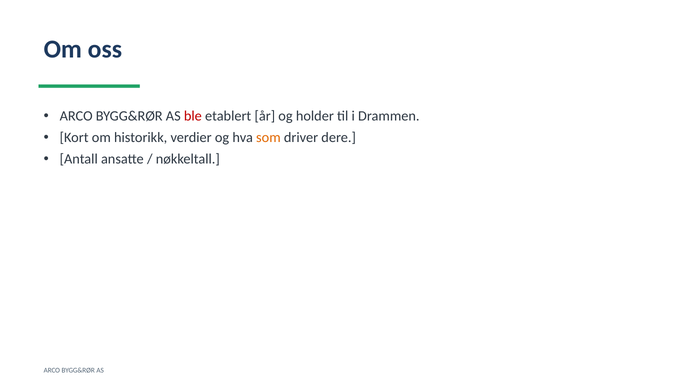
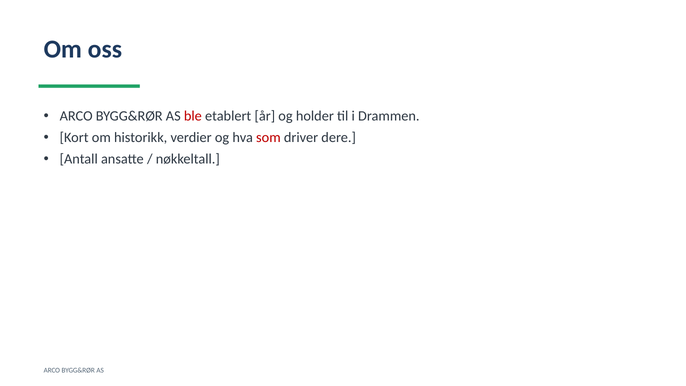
som colour: orange -> red
